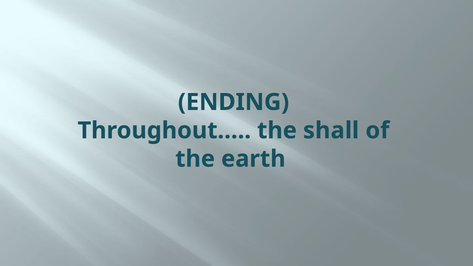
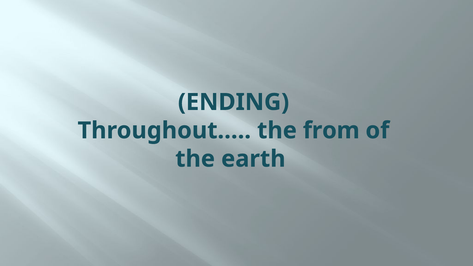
shall: shall -> from
